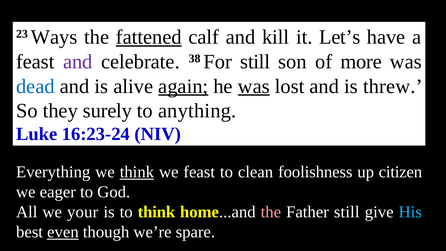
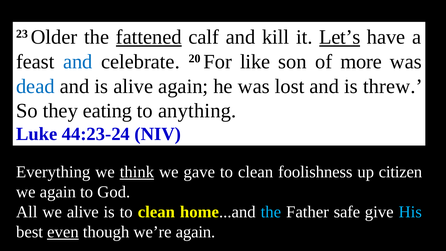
Ways: Ways -> Older
Let’s underline: none -> present
and at (78, 62) colour: purple -> blue
38: 38 -> 20
For still: still -> like
again at (183, 86) underline: present -> none
was at (254, 86) underline: present -> none
surely: surely -> eating
16:23-24: 16:23-24 -> 44:23-24
we feast: feast -> gave
we eager: eager -> again
we your: your -> alive
is to think: think -> clean
the at (271, 212) colour: pink -> light blue
Father still: still -> safe
we’re spare: spare -> again
